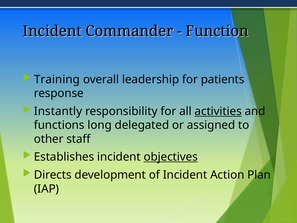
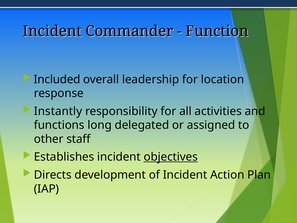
Training: Training -> Included
patients: patients -> location
activities underline: present -> none
